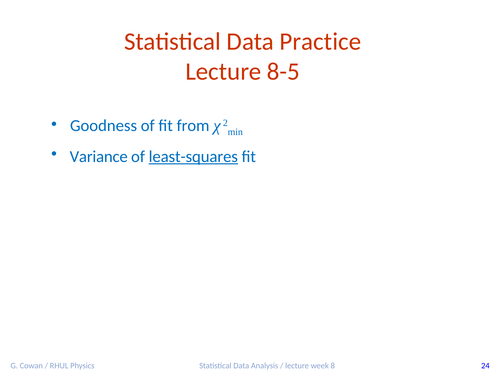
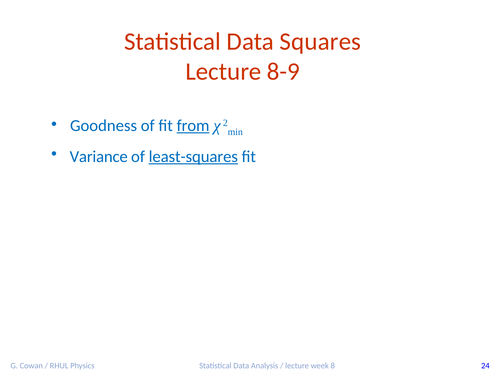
Practice: Practice -> Squares
8-5: 8-5 -> 8-9
from underline: none -> present
